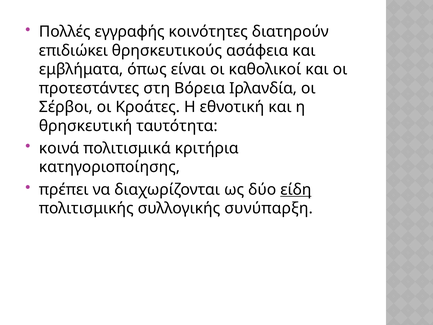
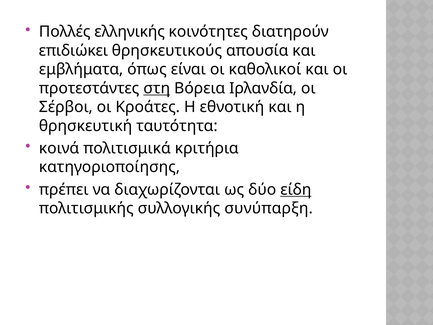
εγγραφής: εγγραφής -> ελληνικής
ασάφεια: ασάφεια -> απουσία
στη underline: none -> present
